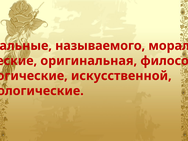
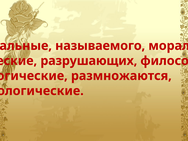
оригинальная: оригинальная -> разрушающих
искусственной: искусственной -> размножаются
